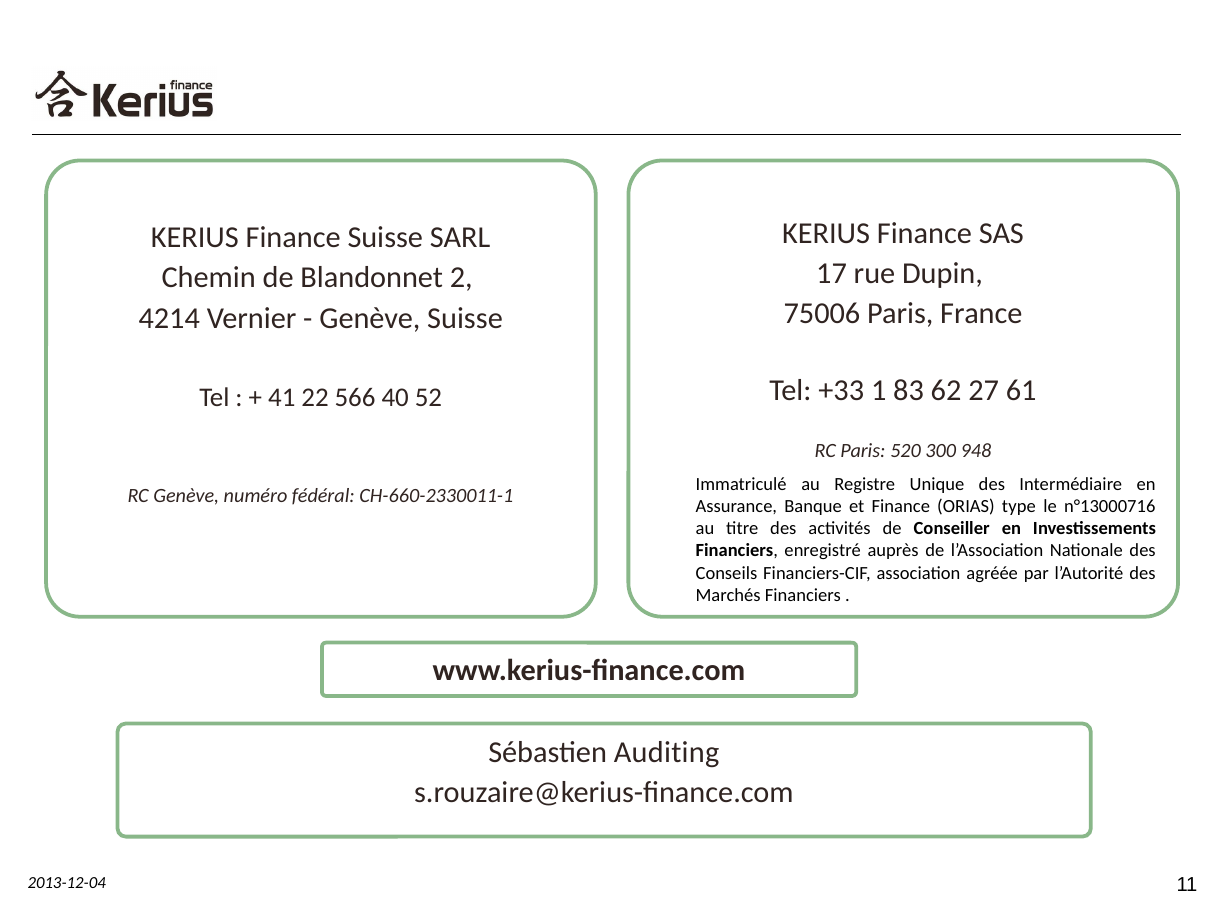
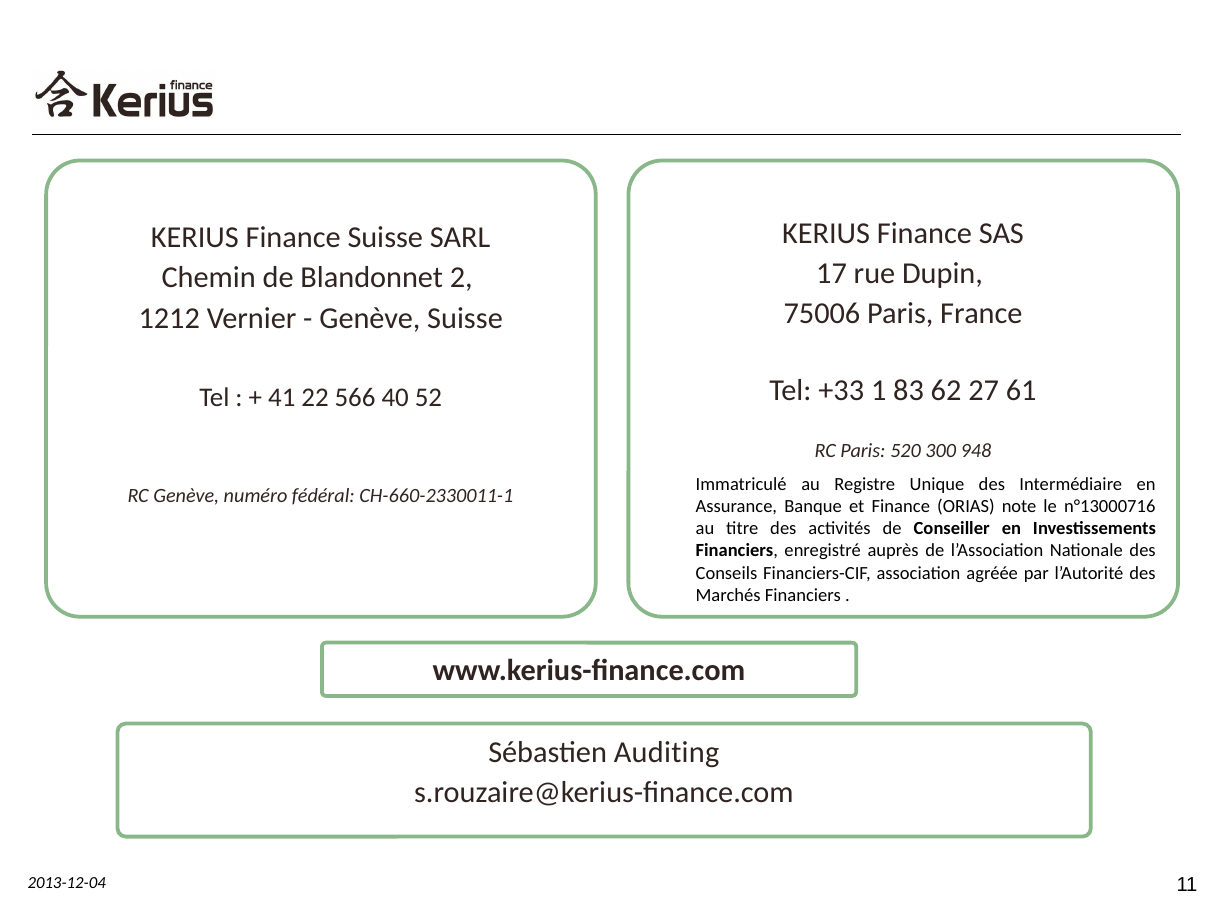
4214: 4214 -> 1212
type: type -> note
